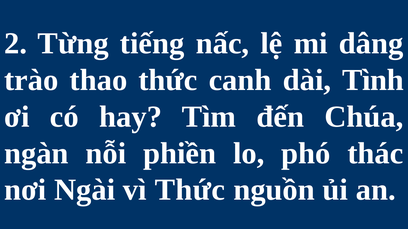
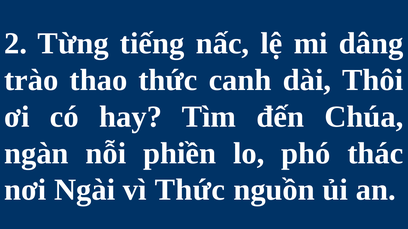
Tình: Tình -> Thôi
